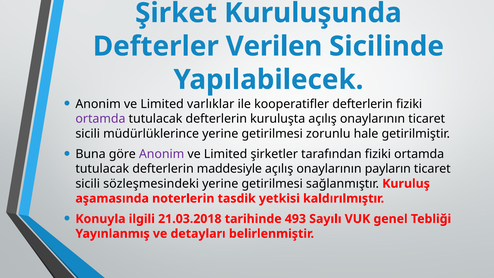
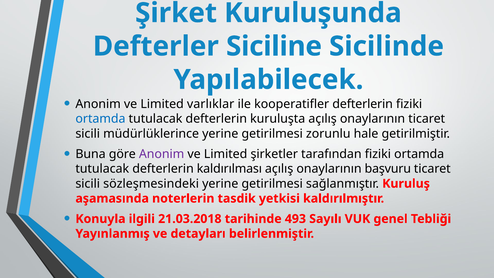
Verilen: Verilen -> Siciline
ortamda at (100, 119) colour: purple -> blue
maddesiyle: maddesiyle -> kaldırılması
payların: payların -> başvuru
